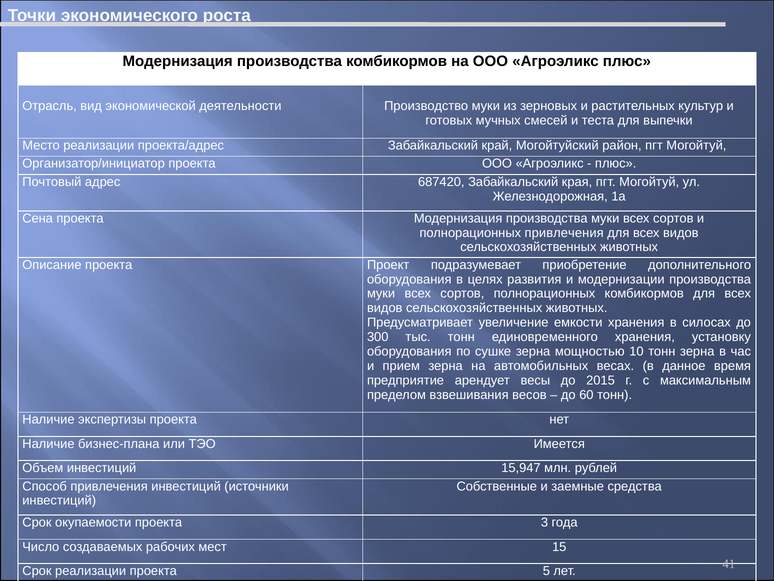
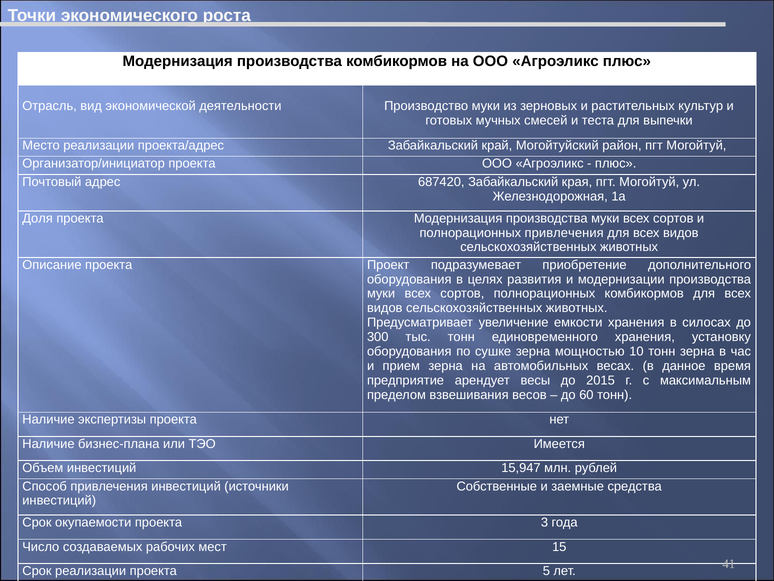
Сена: Сена -> Доля
